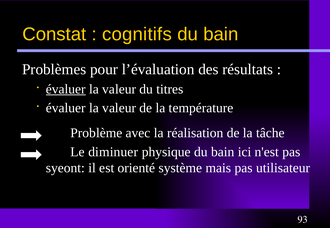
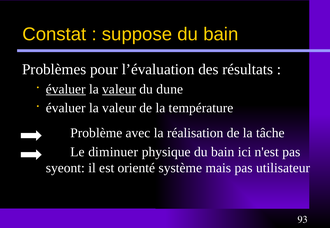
cognitifs: cognitifs -> suppose
valeur at (119, 89) underline: none -> present
titres: titres -> dune
